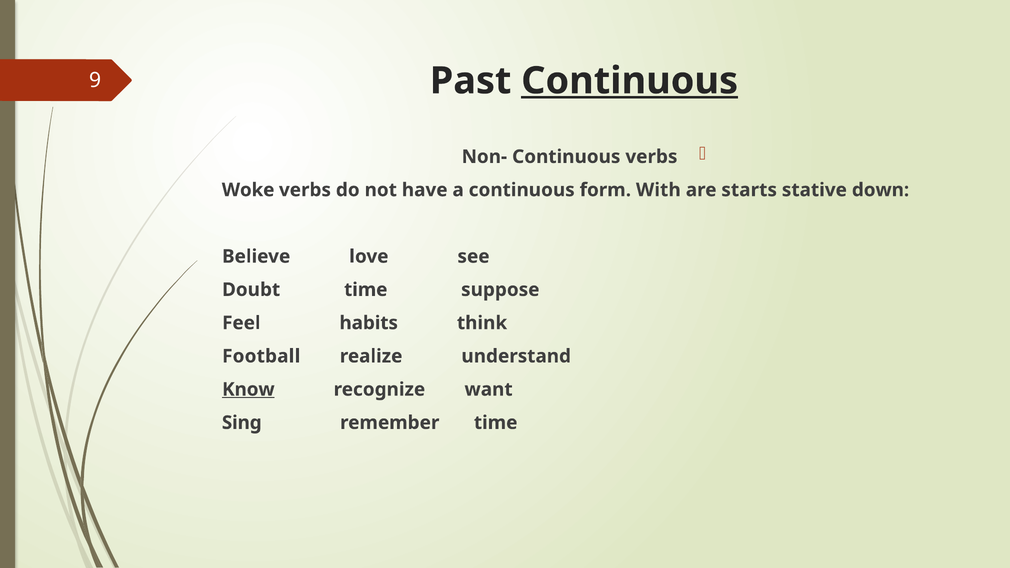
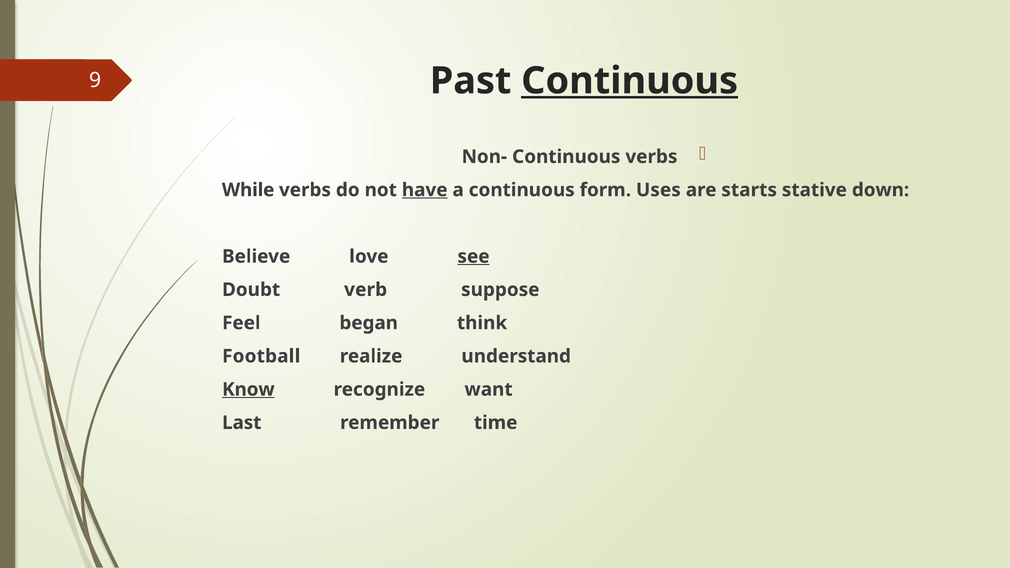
Woke: Woke -> While
have underline: none -> present
With: With -> Uses
see underline: none -> present
Doubt time: time -> verb
habits: habits -> began
Sing: Sing -> Last
